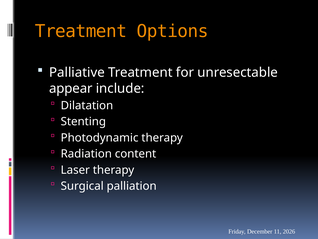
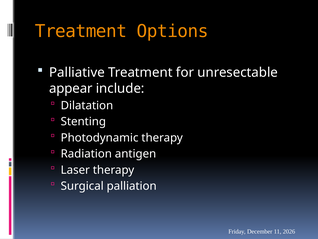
content: content -> antigen
